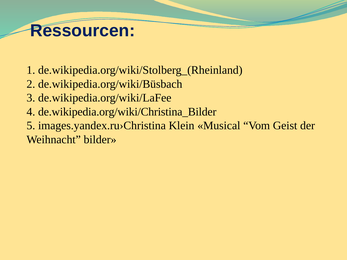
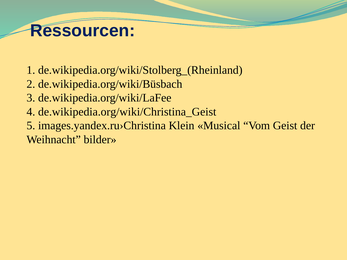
de.wikipedia.org/wiki/Christina_Bilder: de.wikipedia.org/wiki/Christina_Bilder -> de.wikipedia.org/wiki/Christina_Geist
